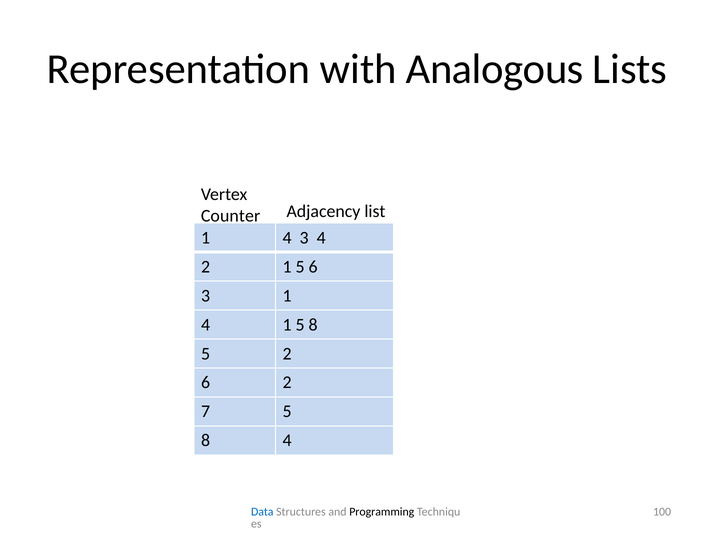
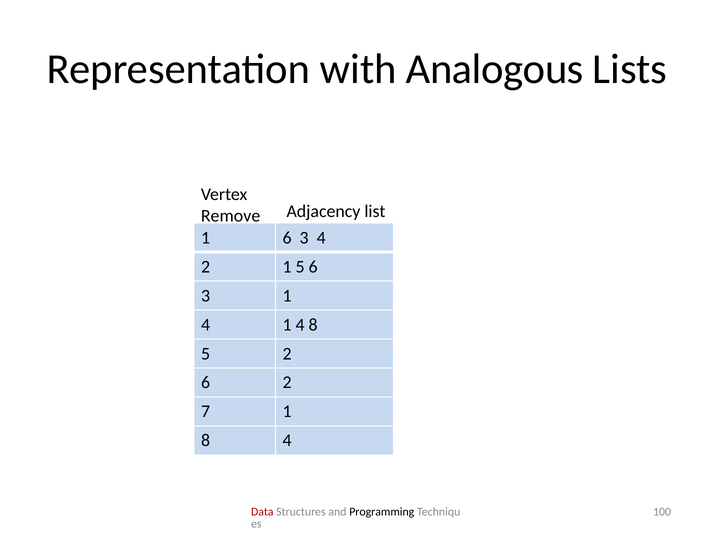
Counter: Counter -> Remove
4 at (287, 237): 4 -> 6
4 1 5: 5 -> 4
7 5: 5 -> 1
Data colour: blue -> red
